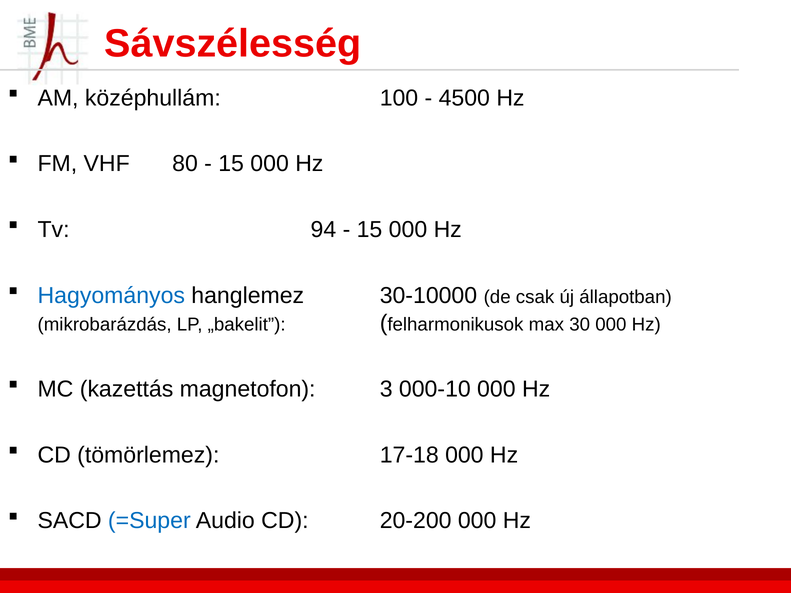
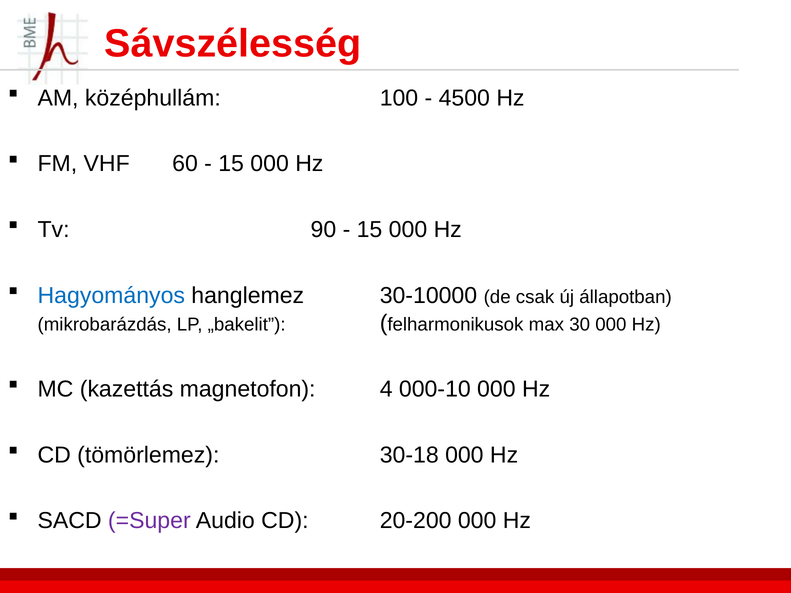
80: 80 -> 60
94: 94 -> 90
3: 3 -> 4
17-18: 17-18 -> 30-18
=Super colour: blue -> purple
